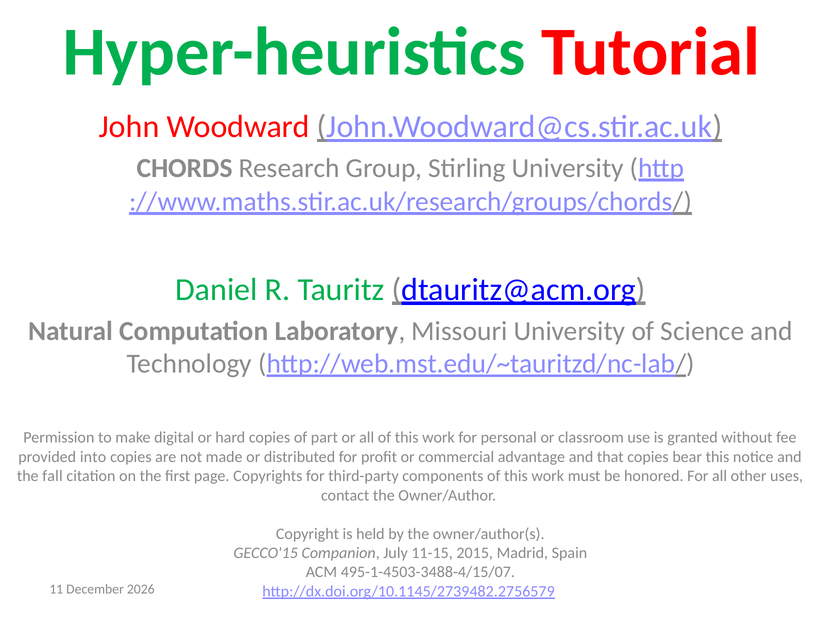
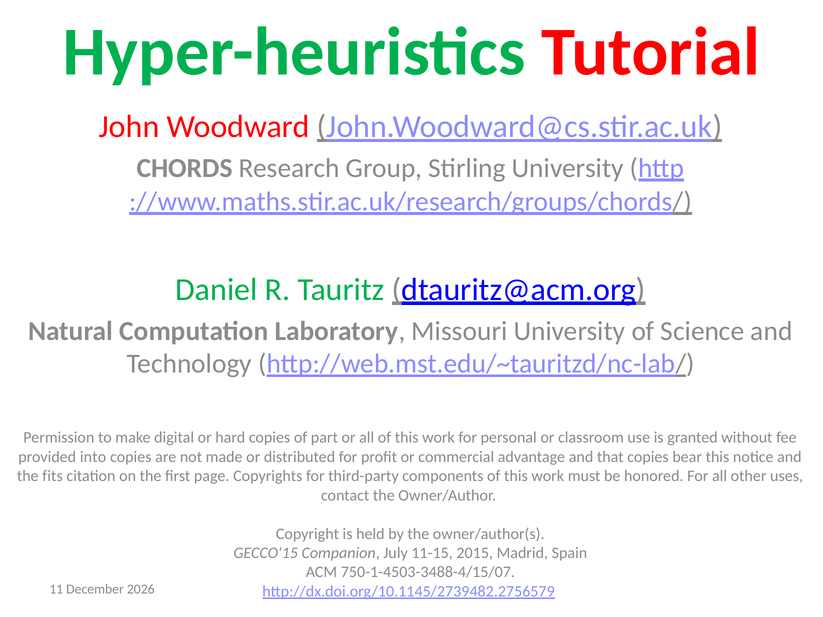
fall: fall -> fits
495-1-4503-3488-4/15/07: 495-1-4503-3488-4/15/07 -> 750-1-4503-3488-4/15/07
